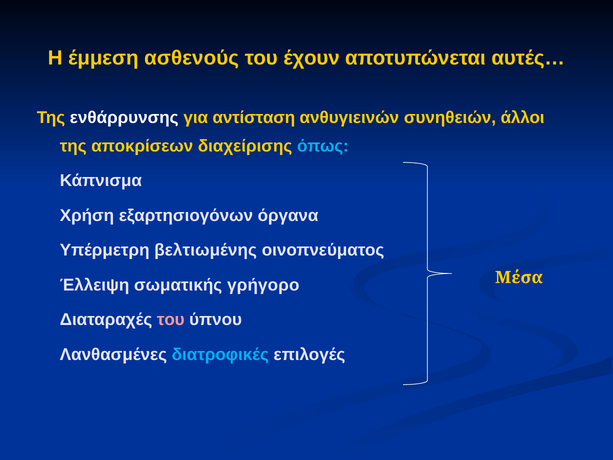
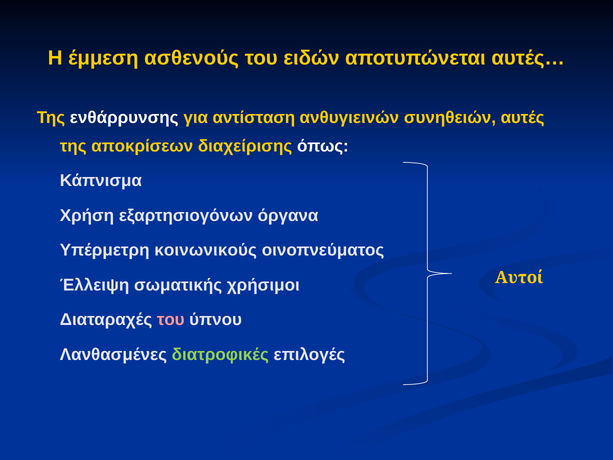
έχουν: έχουν -> ειδών
άλλοι: άλλοι -> αυτές
όπως colour: light blue -> white
βελτιωμένης: βελτιωμένης -> κοινωνικούς
Μέσα: Μέσα -> Αυτοί
γρήγορο: γρήγορο -> χρήσιμοι
διατροφικές colour: light blue -> light green
